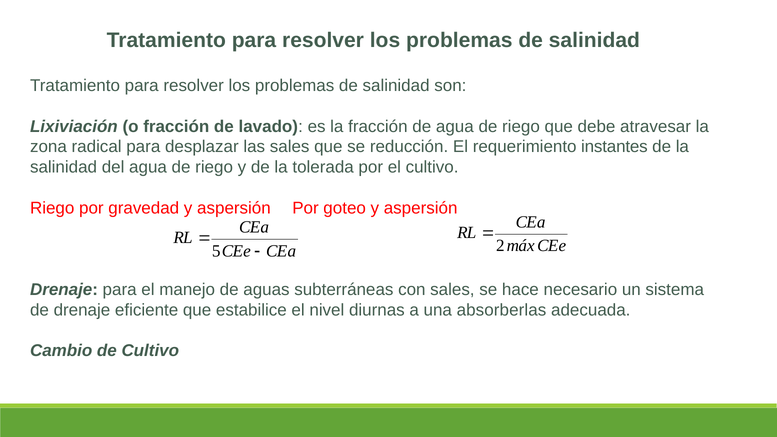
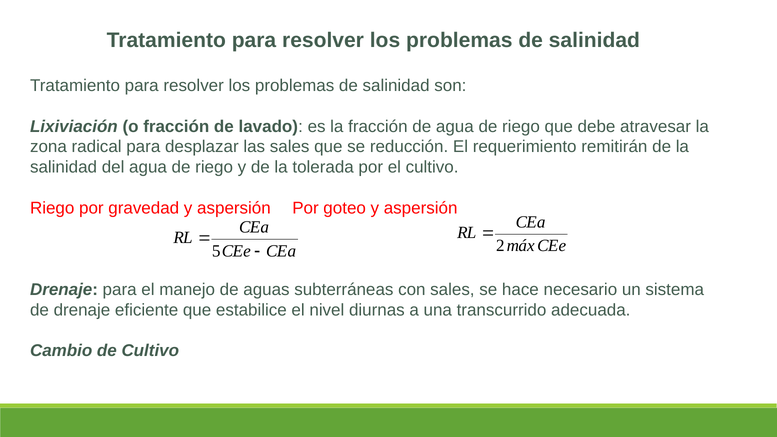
instantes: instantes -> remitirán
absorberlas: absorberlas -> transcurrido
